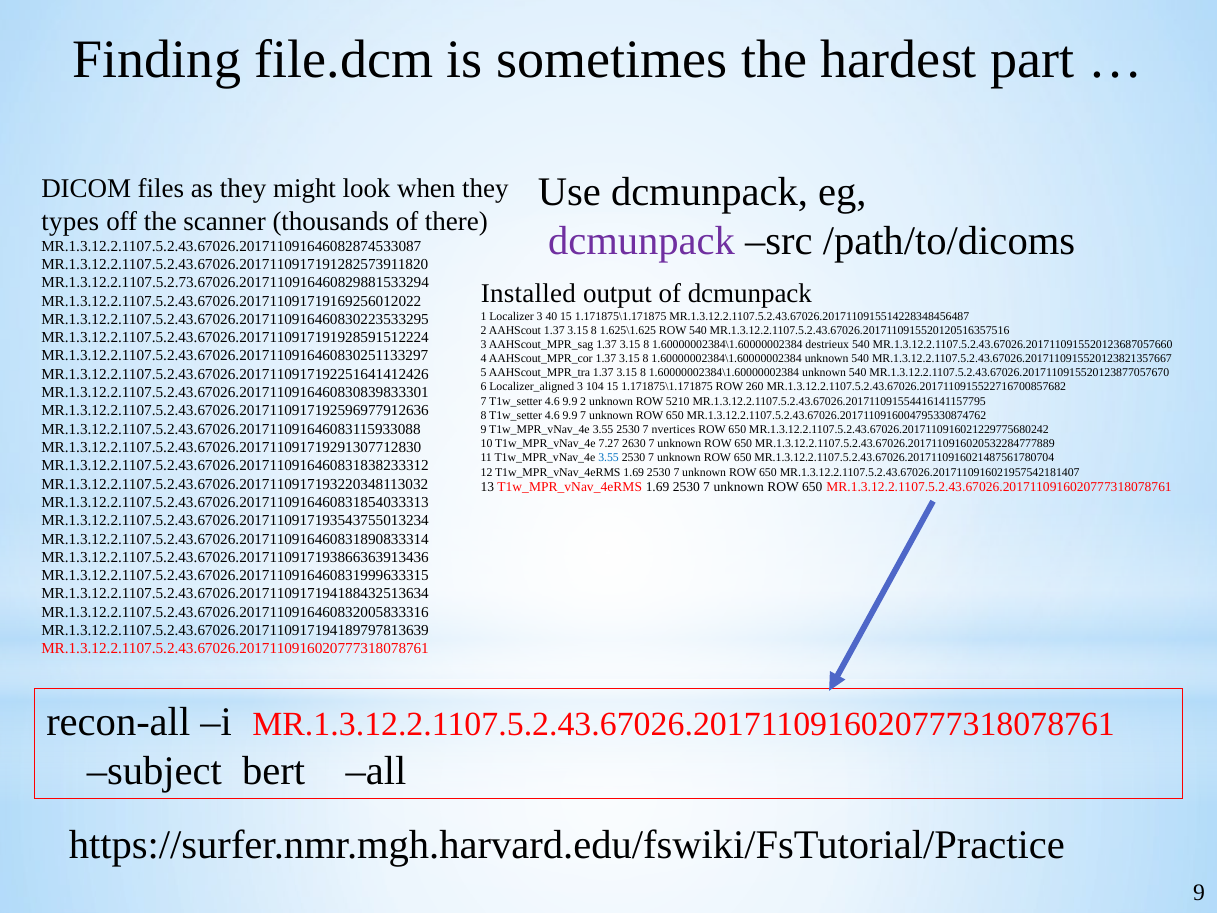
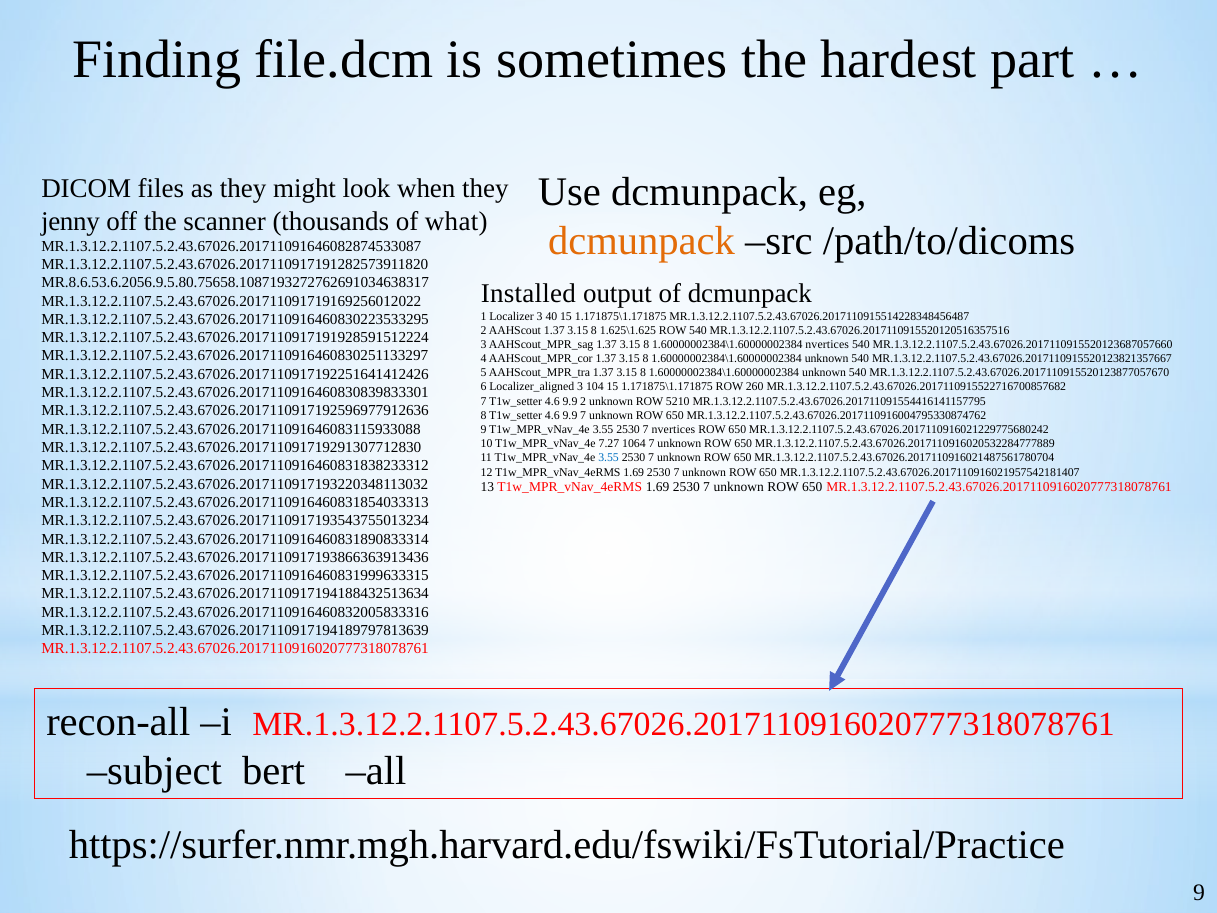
types: types -> jenny
there: there -> what
dcmunpack at (642, 241) colour: purple -> orange
MR.1.3.12.2.1107.5.2.73.67026.2017110916460829881533294: MR.1.3.12.2.1107.5.2.73.67026.2017110916460829881533294 -> MR.8.6.53.6.2056.9.5.80.75658.1087193272762691034638317
1.60000002384\1.60000002384 destrieux: destrieux -> nvertices
2630: 2630 -> 1064
